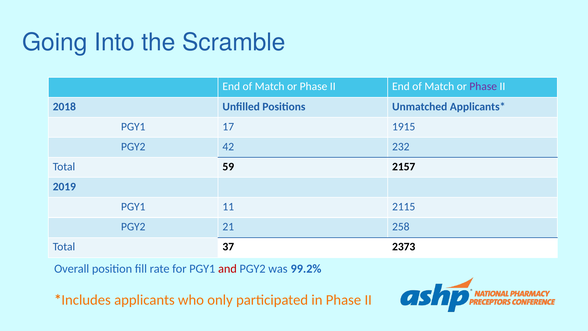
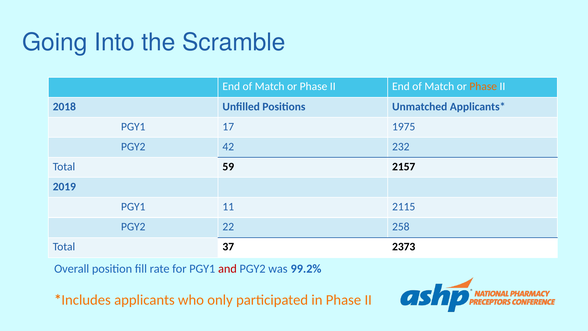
Phase at (483, 86) colour: purple -> orange
1915: 1915 -> 1975
21: 21 -> 22
